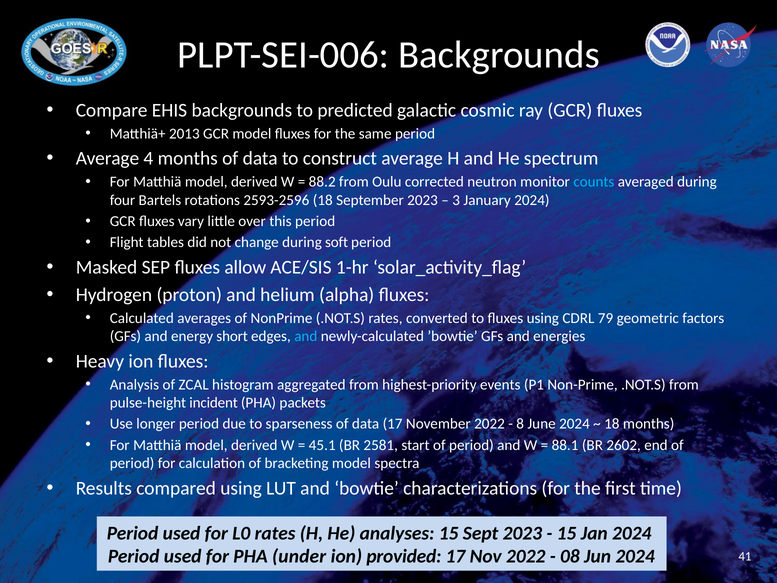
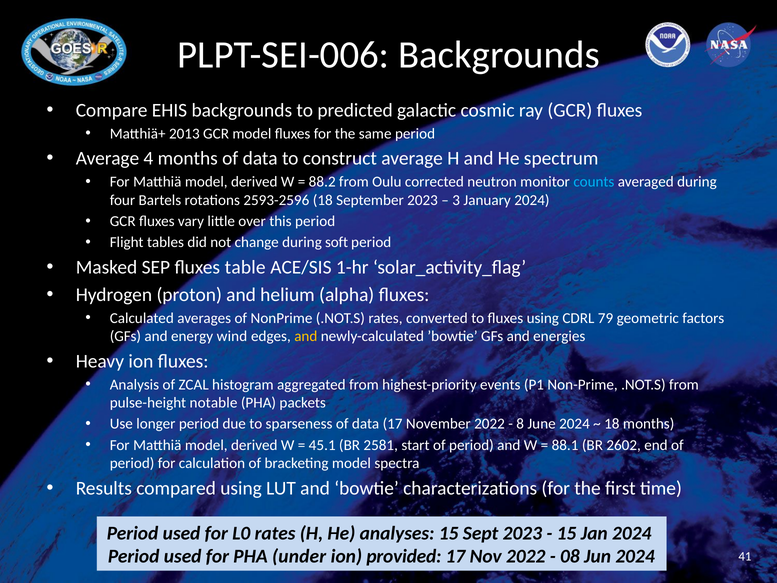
allow: allow -> table
short: short -> wind
and at (306, 336) colour: light blue -> yellow
incident: incident -> notable
